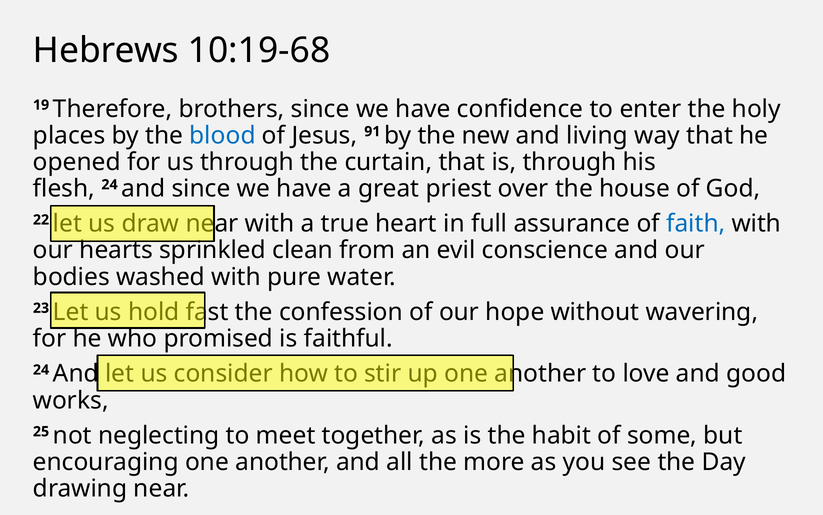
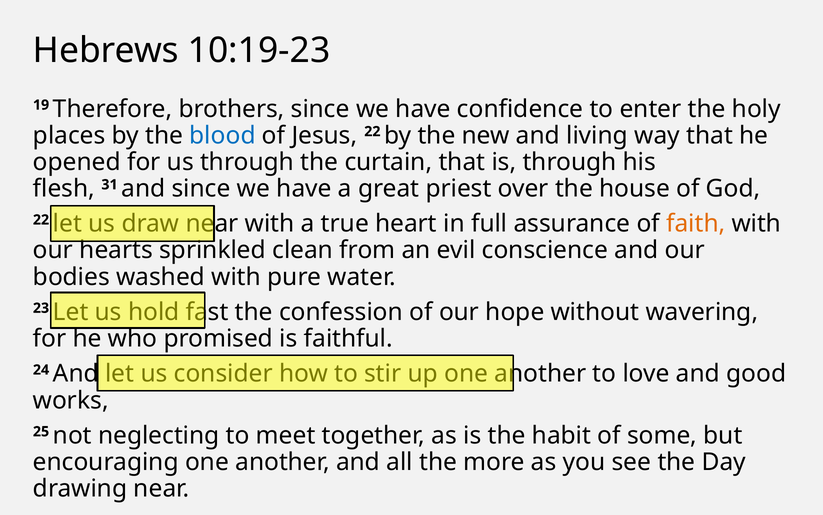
10:19-68: 10:19-68 -> 10:19-23
Jesus 91: 91 -> 22
flesh 24: 24 -> 31
faith colour: blue -> orange
